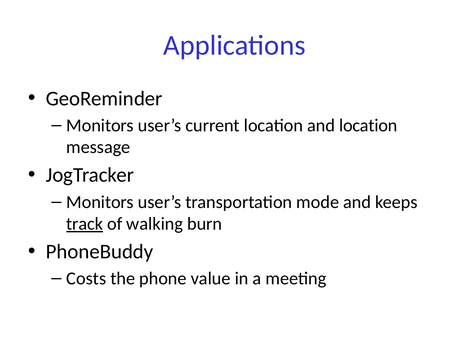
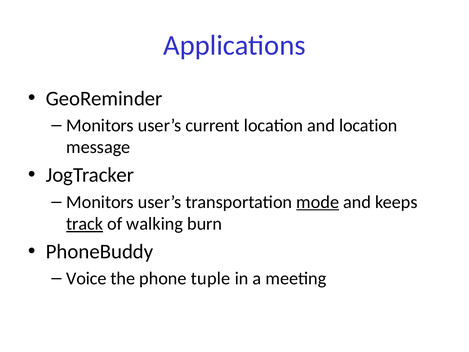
mode underline: none -> present
Costs: Costs -> Voice
value: value -> tuple
